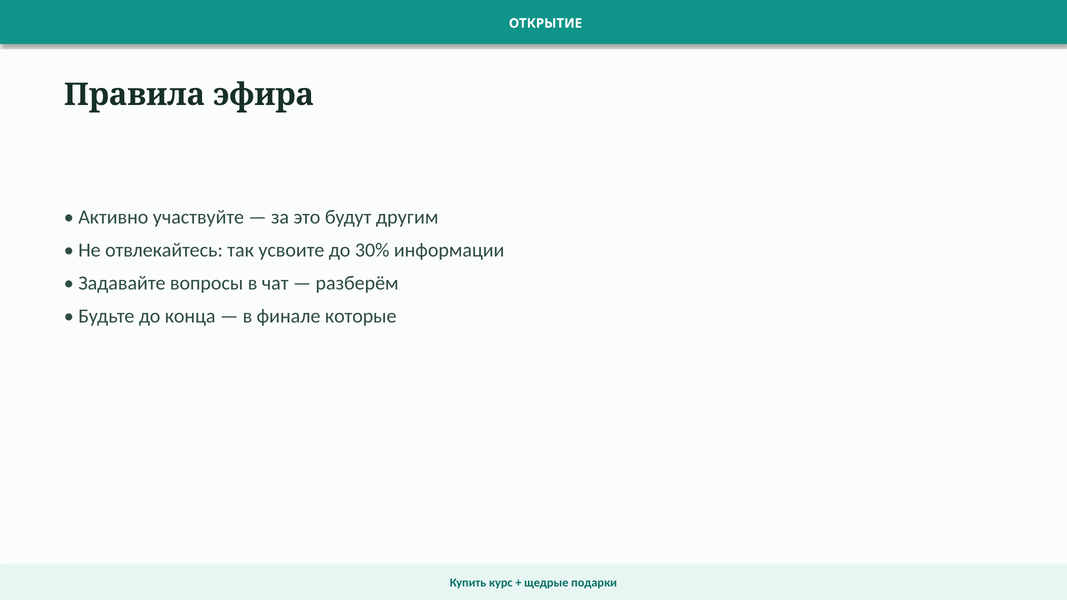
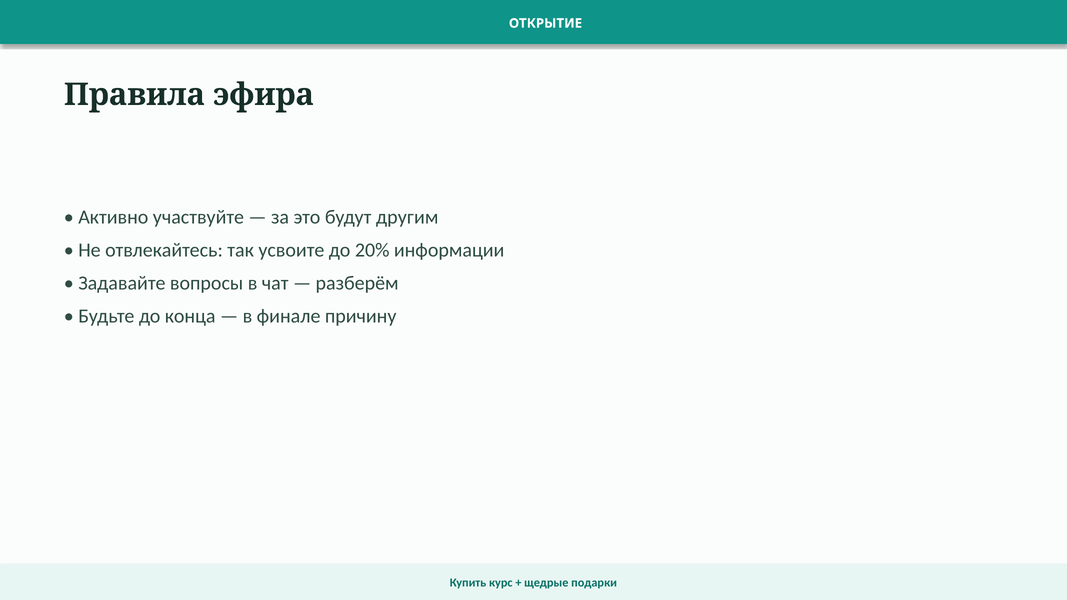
30%: 30% -> 20%
которые: которые -> причину
